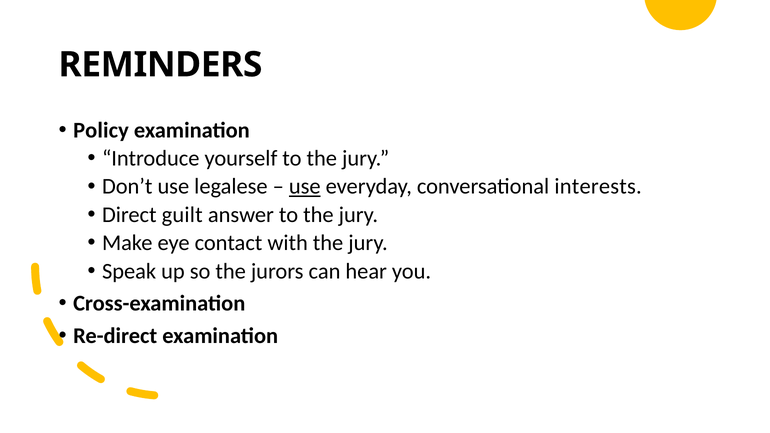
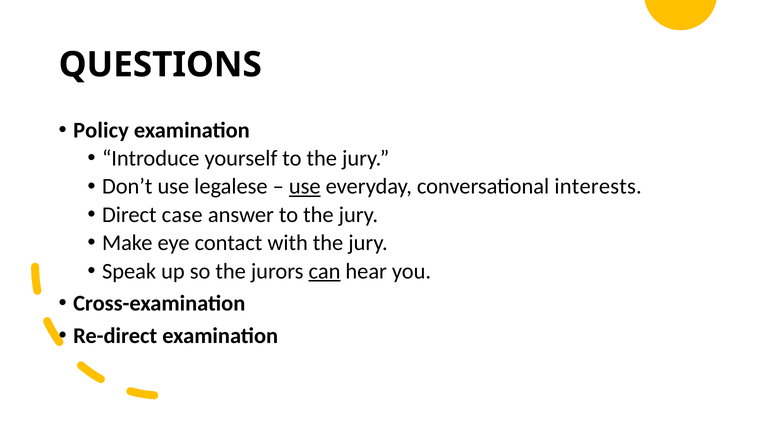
REMINDERS: REMINDERS -> QUESTIONS
guilt: guilt -> case
can underline: none -> present
